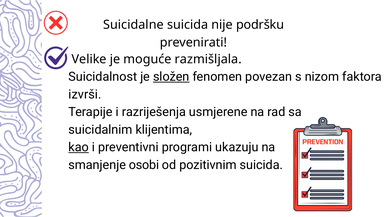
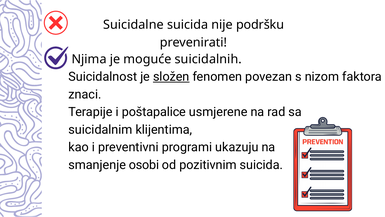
Velike: Velike -> Njima
razmišljala: razmišljala -> suicidalnih
izvrši: izvrši -> znaci
razriješenja: razriješenja -> poštapalice
kao underline: present -> none
